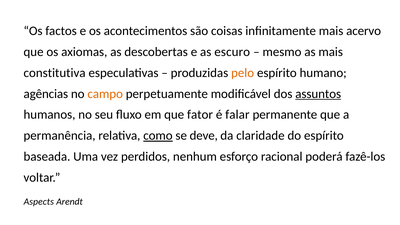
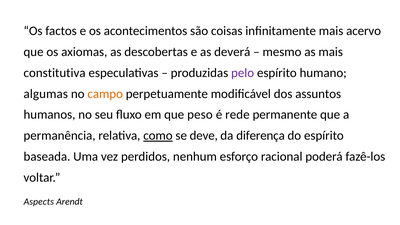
escuro: escuro -> deverá
pelo colour: orange -> purple
agências: agências -> algumas
assuntos underline: present -> none
fator: fator -> peso
falar: falar -> rede
claridade: claridade -> diferença
